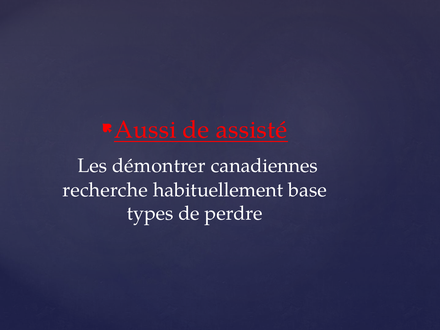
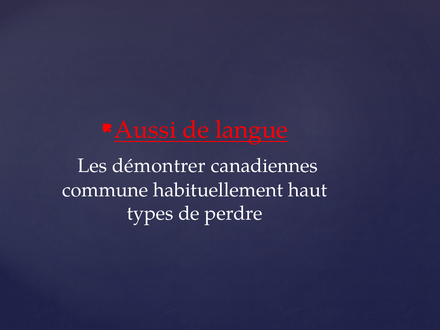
assisté: assisté -> langue
recherche: recherche -> commune
base: base -> haut
